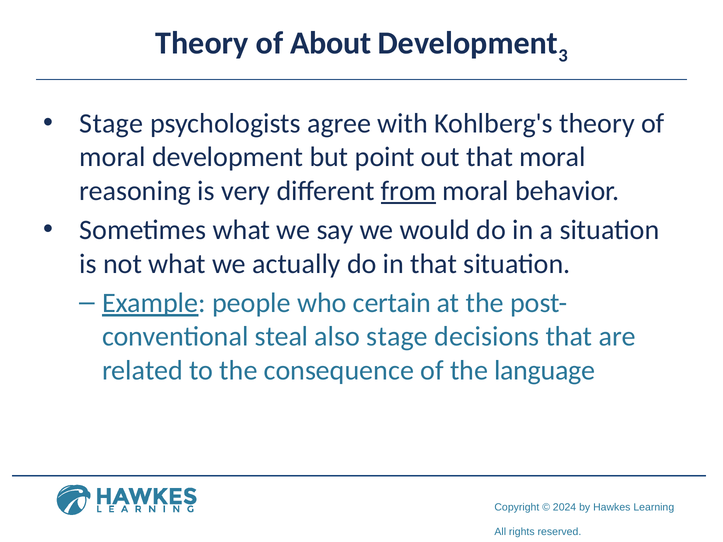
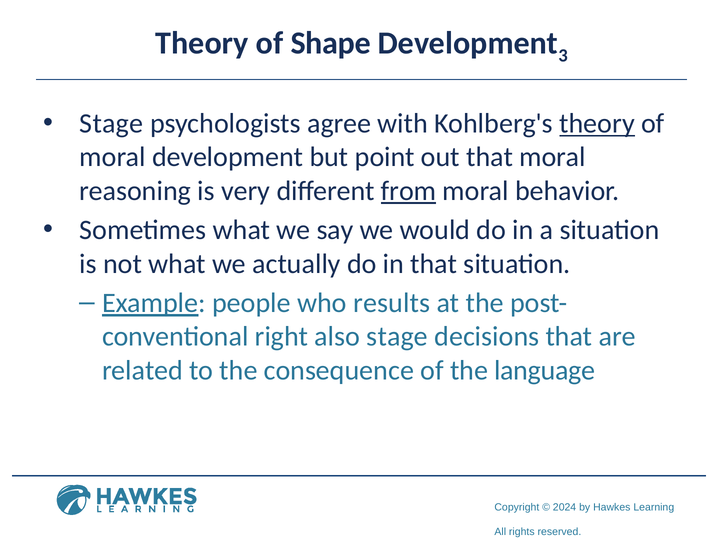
About: About -> Shape
theory at (597, 124) underline: none -> present
certain: certain -> results
steal: steal -> right
